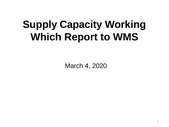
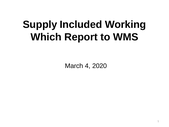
Capacity: Capacity -> Included
